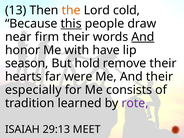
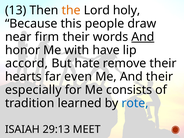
cold: cold -> holy
this underline: present -> none
season: season -> accord
hold: hold -> hate
were: were -> even
rote colour: purple -> blue
